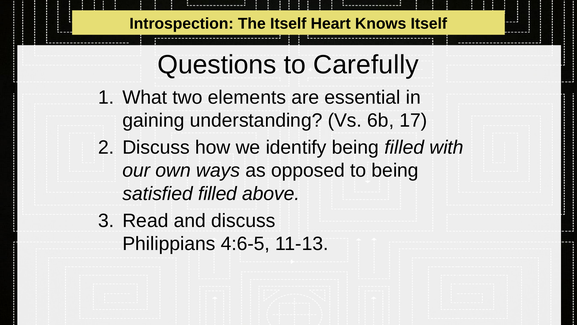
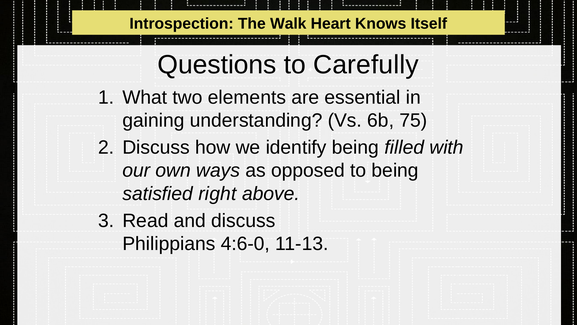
The Itself: Itself -> Walk
17: 17 -> 75
satisfied filled: filled -> right
4:6-5: 4:6-5 -> 4:6-0
